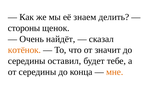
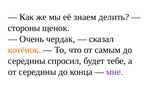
найдёт: найдёт -> чердак
значит: значит -> самым
оставил: оставил -> спросил
мне colour: orange -> purple
